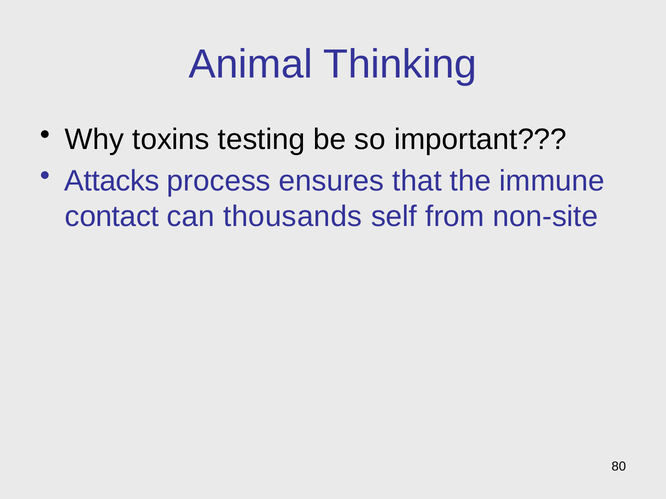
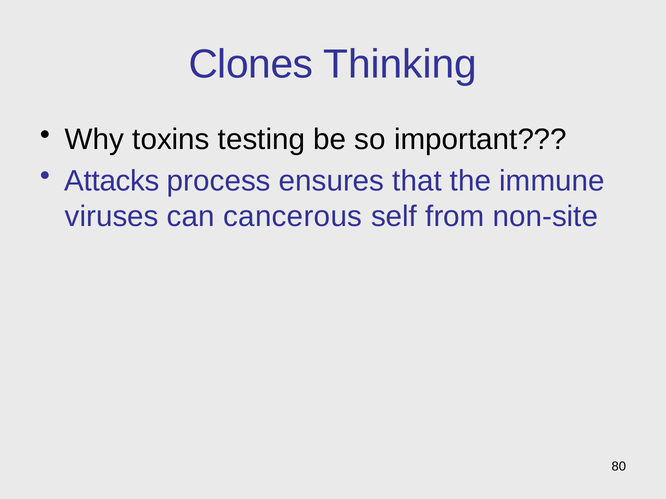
Animal: Animal -> Clones
contact: contact -> viruses
thousands: thousands -> cancerous
